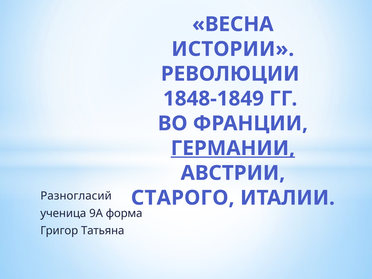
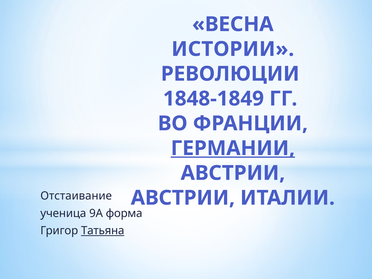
Разногласий: Разногласий -> Отстаивание
СТАРОГО at (183, 198): СТАРОГО -> АВСТРИИ
Татьяна underline: none -> present
